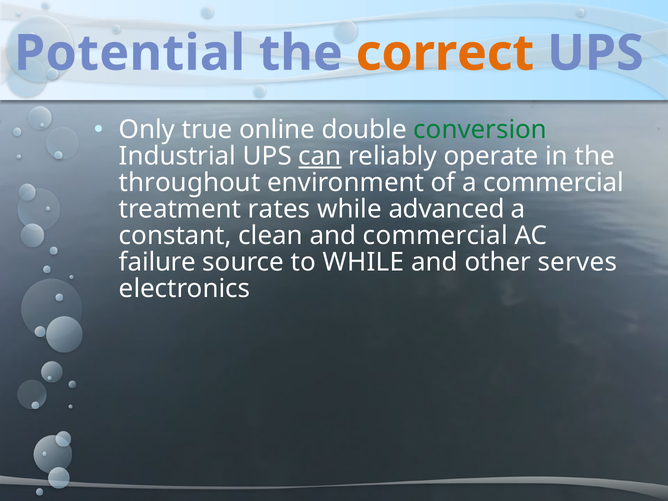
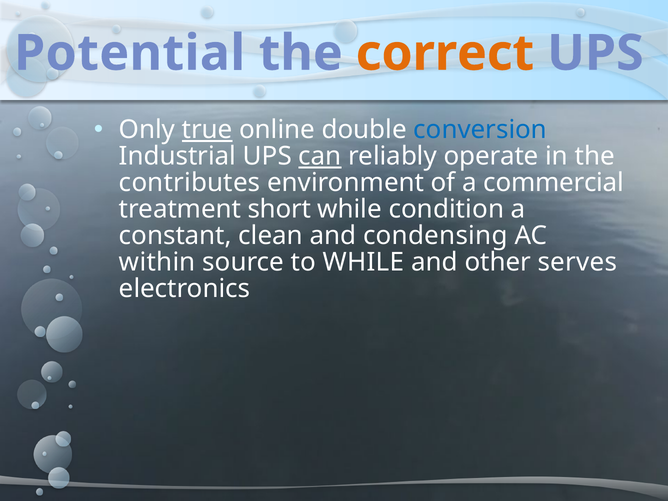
true underline: none -> present
conversion colour: green -> blue
throughout: throughout -> contributes
rates: rates -> short
advanced: advanced -> condition
and commercial: commercial -> condensing
failure: failure -> within
